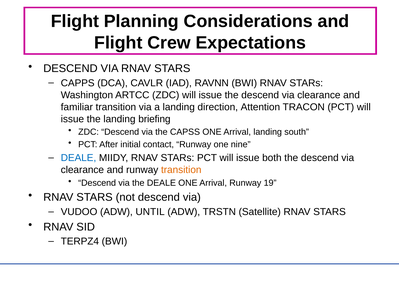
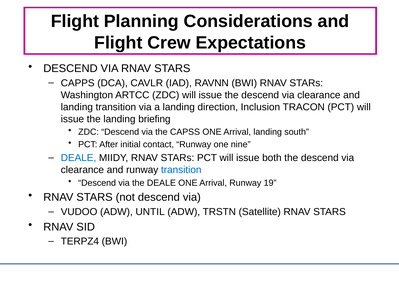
familiar at (77, 107): familiar -> landing
Attention: Attention -> Inclusion
transition at (181, 169) colour: orange -> blue
